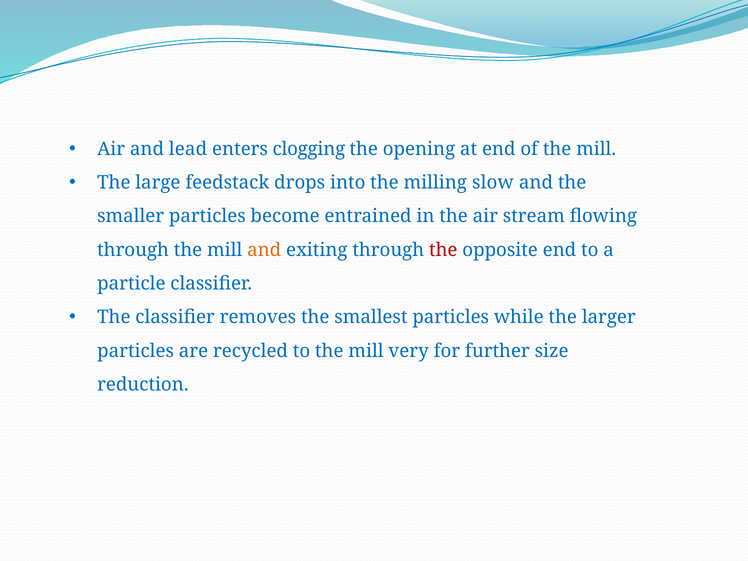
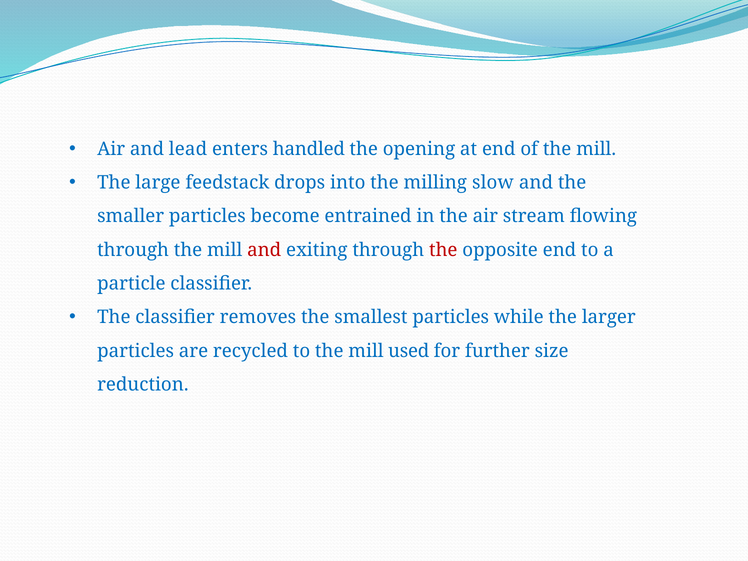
clogging: clogging -> handled
and at (264, 250) colour: orange -> red
very: very -> used
